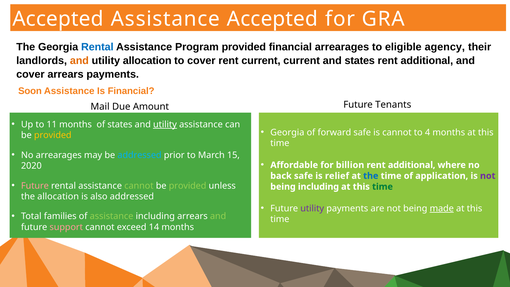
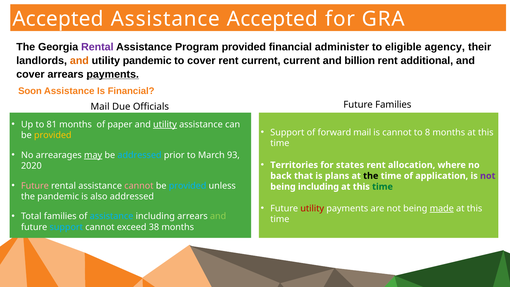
Rental at (97, 47) colour: blue -> purple
financial arrearages: arrearages -> administer
utility allocation: allocation -> pandemic
and states: states -> billion
payments at (113, 74) underline: none -> present
Amount: Amount -> Officials
Future Tenants: Tenants -> Families
11: 11 -> 81
of states: states -> paper
Georgia at (287, 132): Georgia -> Support
forward safe: safe -> mail
4: 4 -> 8
may underline: none -> present
15: 15 -> 93
Affordable: Affordable -> Territories
billion: billion -> states
additional at (412, 165): additional -> allocation
back safe: safe -> that
relief: relief -> plans
the at (371, 176) colour: blue -> black
cannot at (139, 186) colour: light green -> pink
provided at (188, 186) colour: light green -> light blue
the allocation: allocation -> pandemic
utility at (312, 208) colour: purple -> red
assistance at (112, 216) colour: light green -> light blue
support at (66, 227) colour: pink -> light blue
14: 14 -> 38
